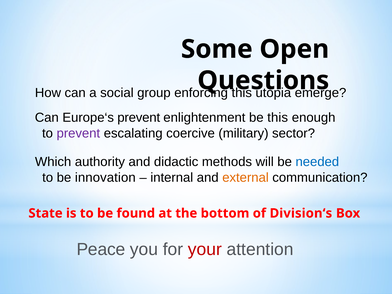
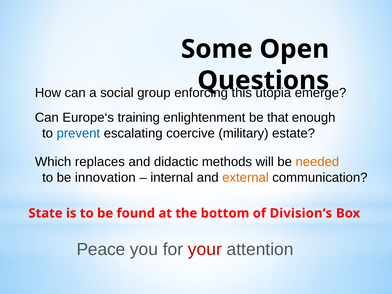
Europe‘s prevent: prevent -> training
be this: this -> that
prevent at (78, 133) colour: purple -> blue
sector: sector -> estate
authority: authority -> replaces
needed colour: blue -> orange
